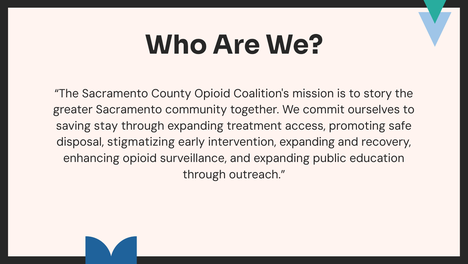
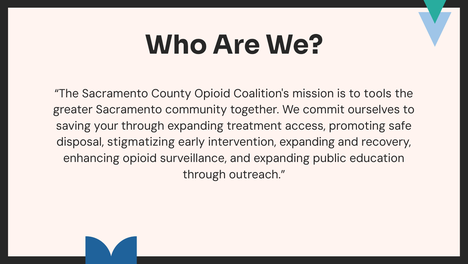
story: story -> tools
stay: stay -> your
